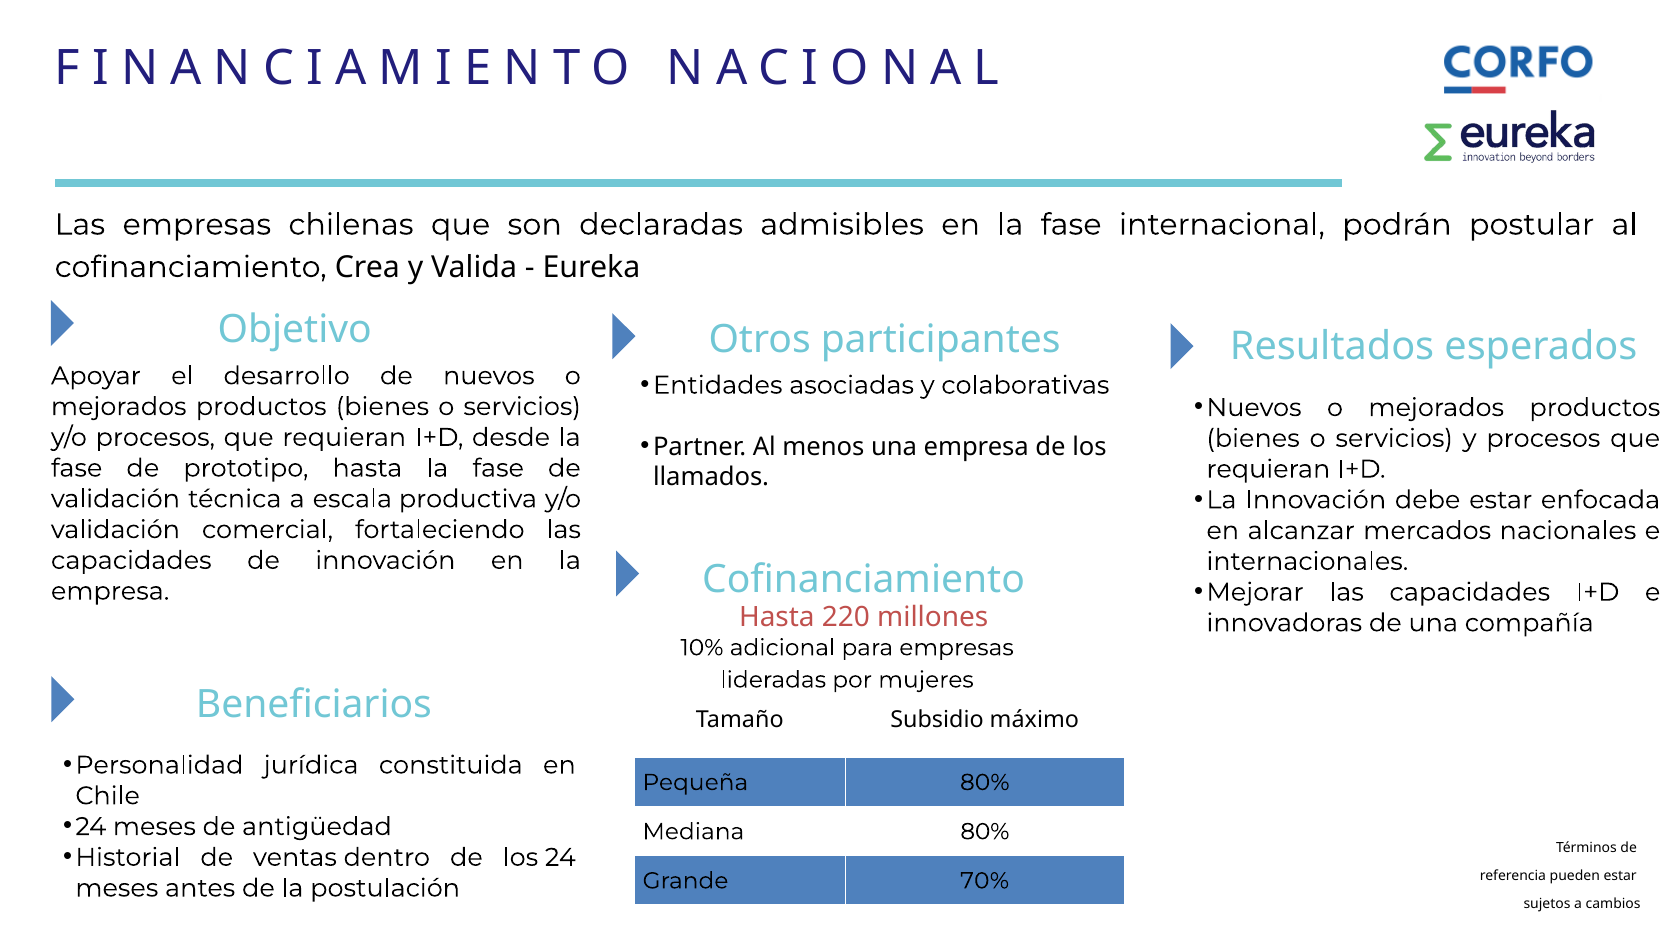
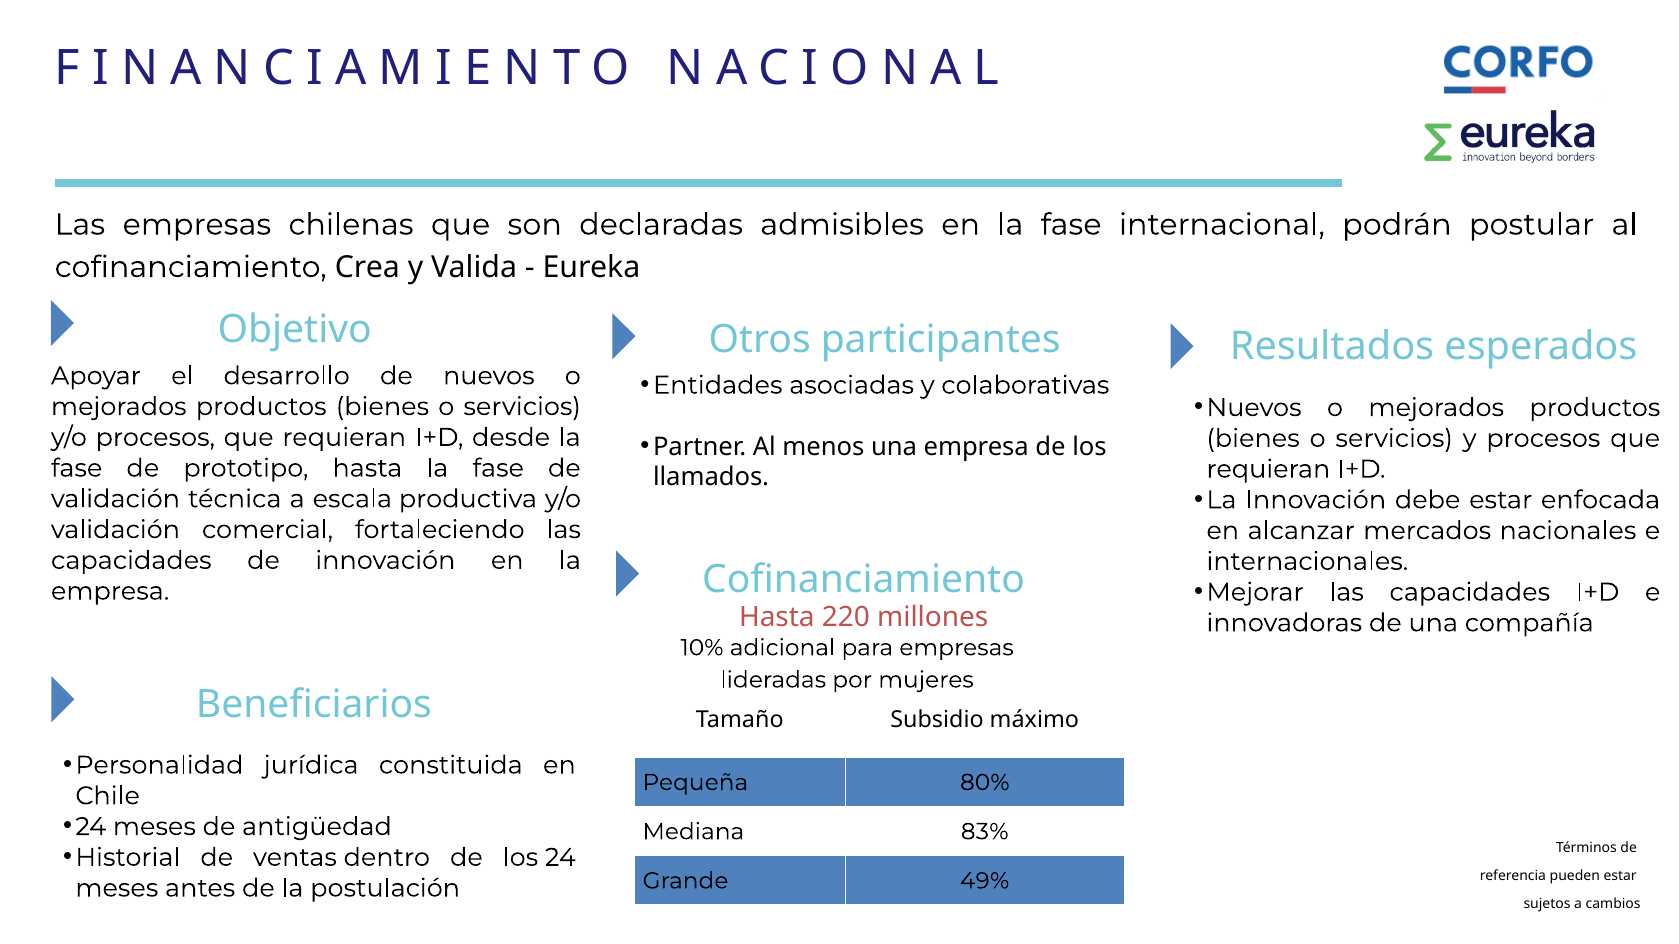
Mediana 80%: 80% -> 83%
70%: 70% -> 49%
